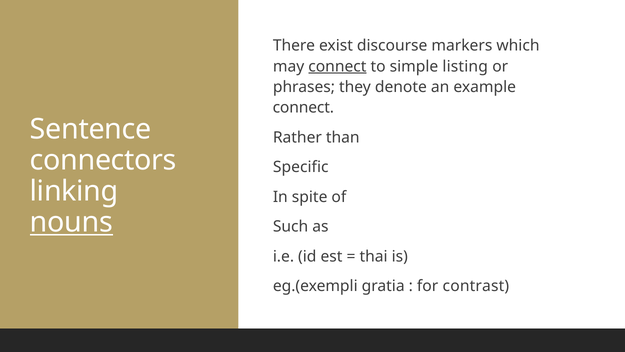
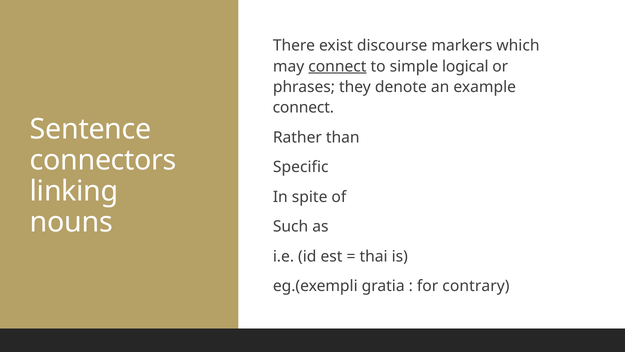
listing: listing -> logical
nouns underline: present -> none
contrast: contrast -> contrary
